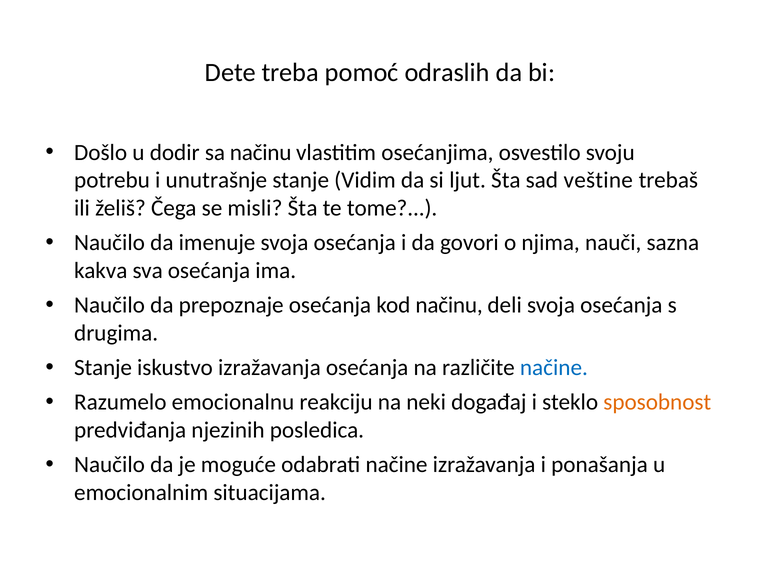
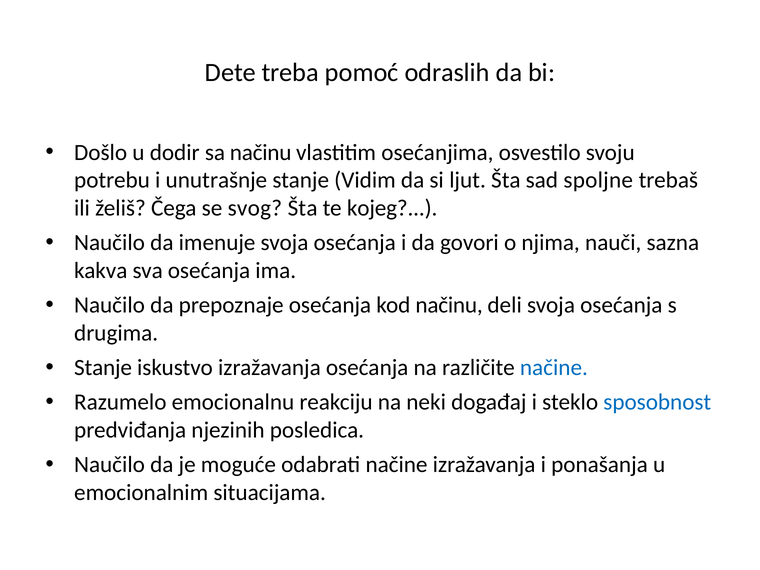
veštine: veštine -> spoljne
misli: misli -> svog
tome: tome -> kojeg
sposobnost colour: orange -> blue
